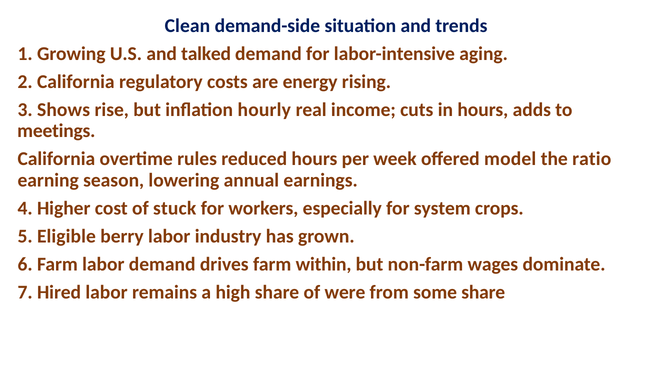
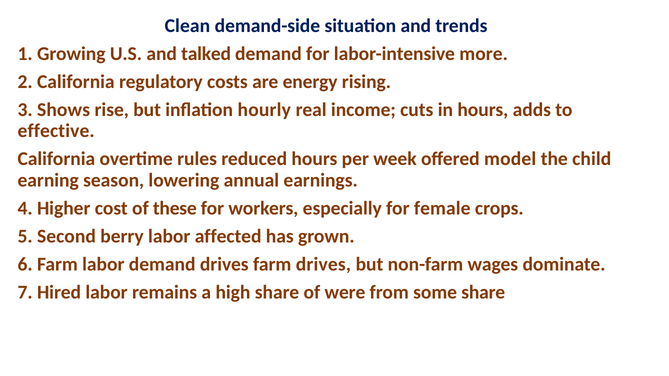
aging: aging -> more
meetings: meetings -> effective
ratio: ratio -> child
stuck: stuck -> these
system: system -> female
Eligible: Eligible -> Second
industry: industry -> affected
farm within: within -> drives
